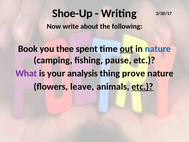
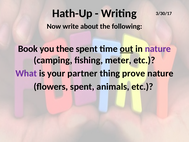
Shoe-Up: Shoe-Up -> Hath-Up
nature at (158, 49) colour: blue -> purple
pause: pause -> meter
analysis: analysis -> partner
flowers leave: leave -> spent
etc at (142, 87) underline: present -> none
